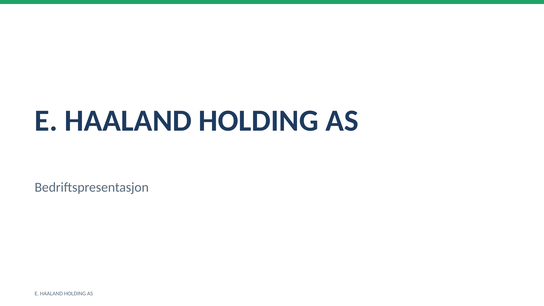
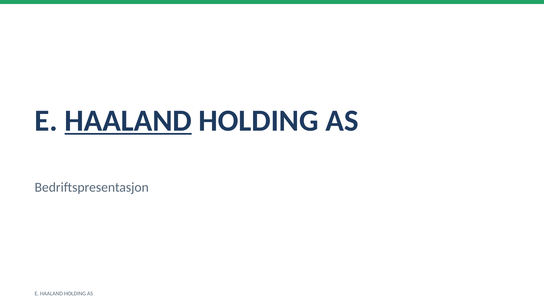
HAALAND at (128, 121) underline: none -> present
